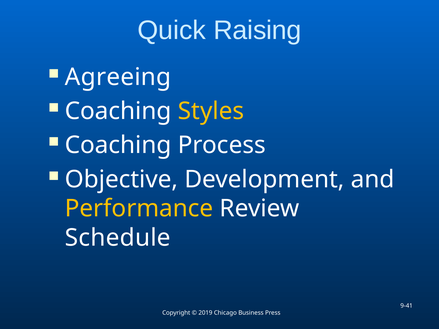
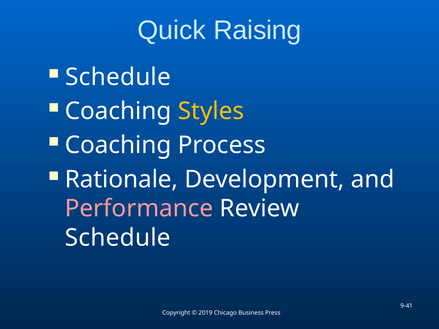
Agreeing at (118, 77): Agreeing -> Schedule
Objective: Objective -> Rationale
Performance colour: yellow -> pink
